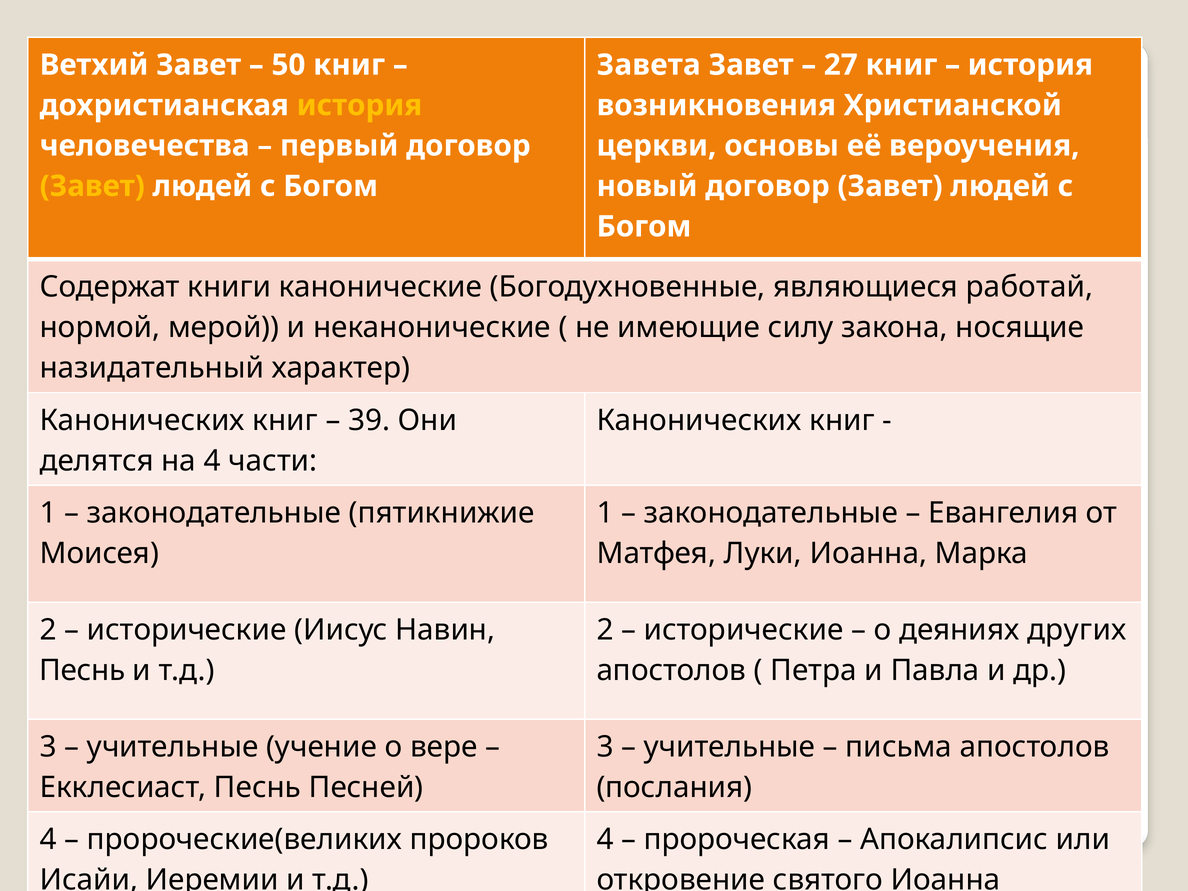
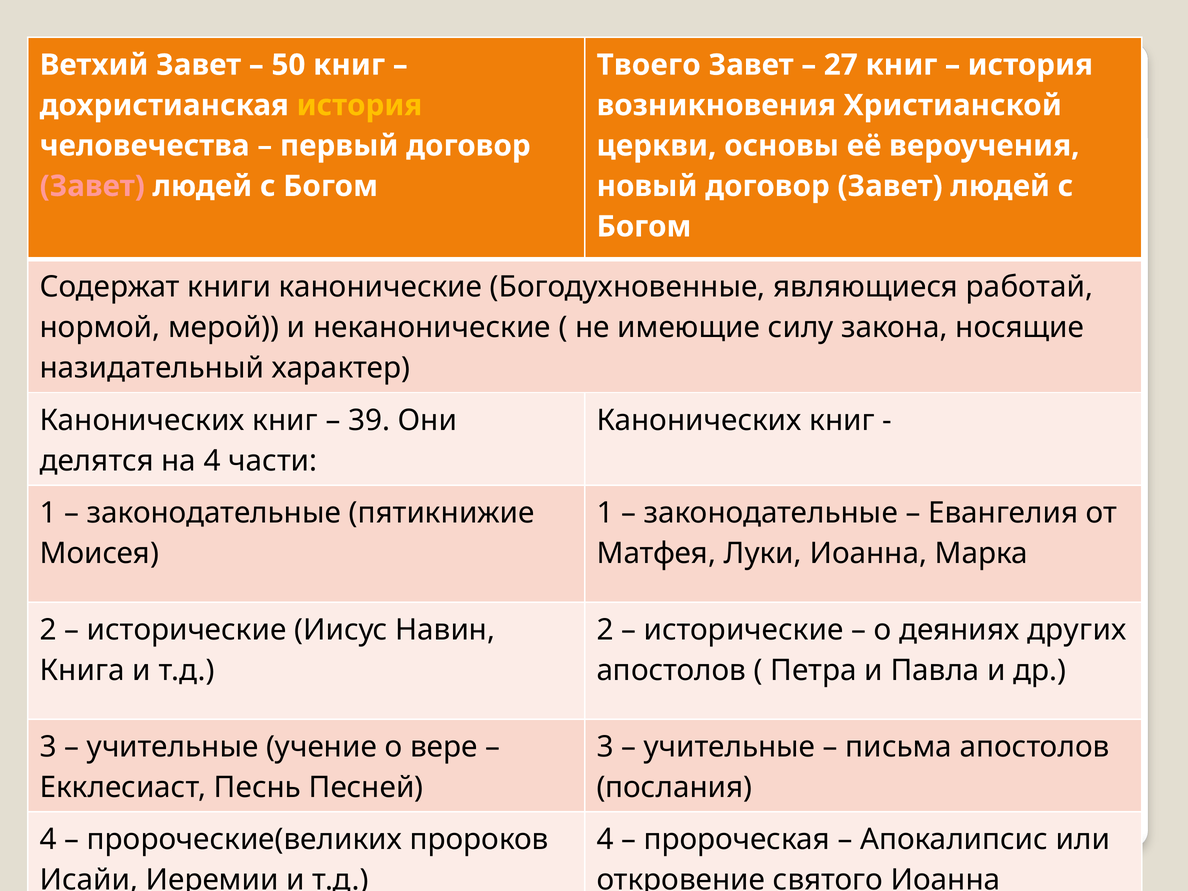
Завета: Завета -> Твоего
Завет at (92, 186) colour: yellow -> pink
Песнь at (82, 670): Песнь -> Книга
